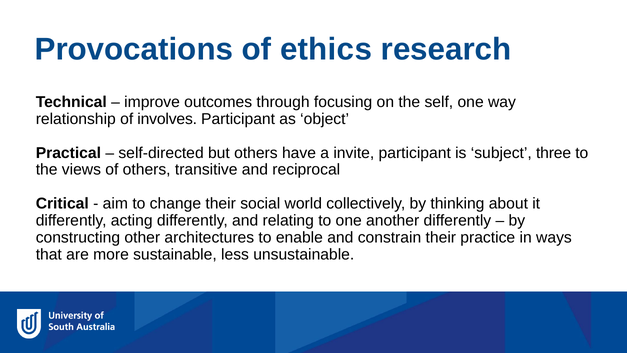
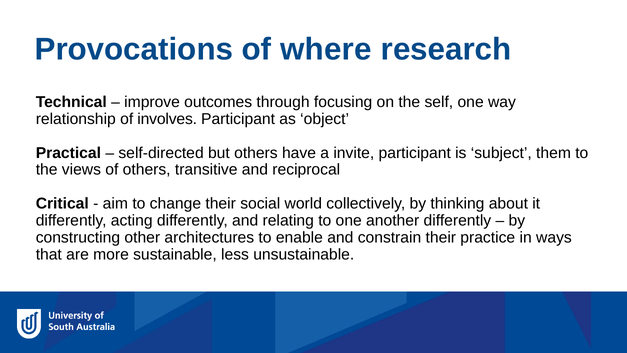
ethics: ethics -> where
three: three -> them
